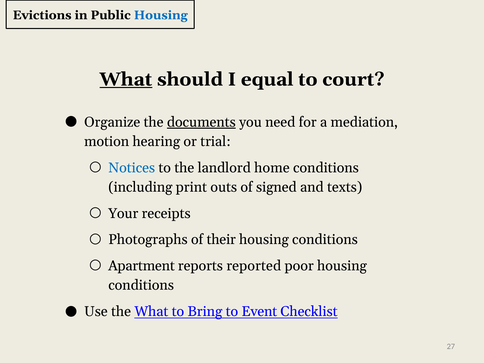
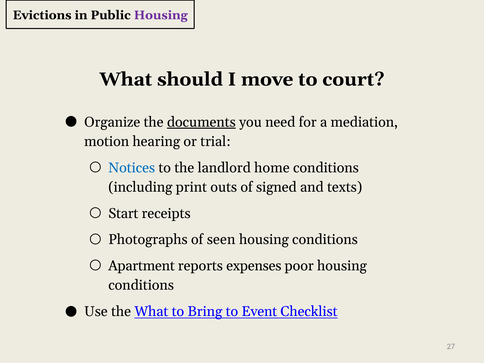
Housing at (161, 15) colour: blue -> purple
What at (126, 79) underline: present -> none
equal: equal -> move
Your: Your -> Start
their: their -> seen
reported: reported -> expenses
